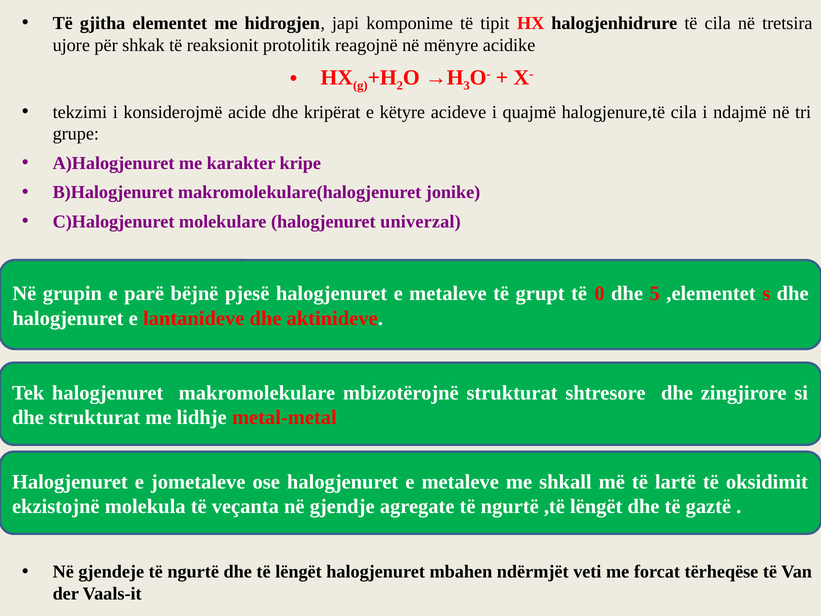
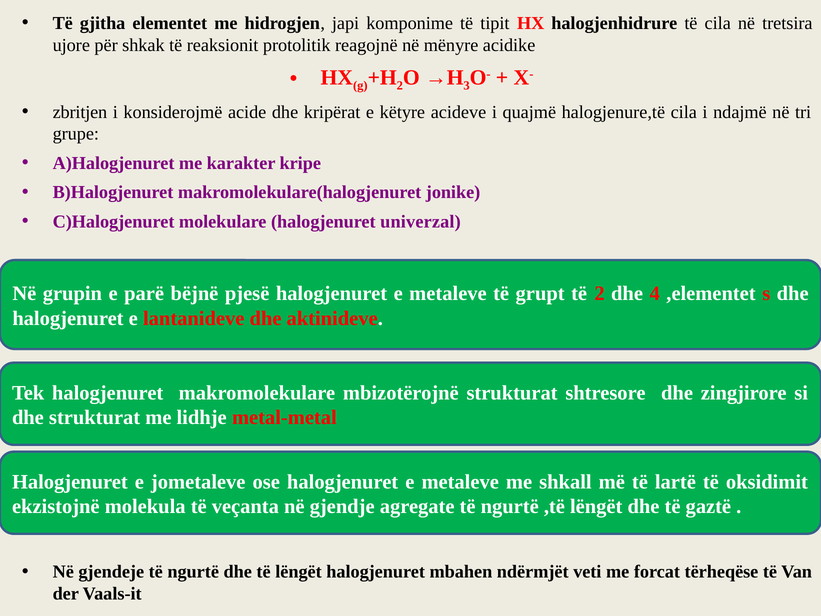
tekzimi: tekzimi -> zbritjen
të 0: 0 -> 2
5: 5 -> 4
